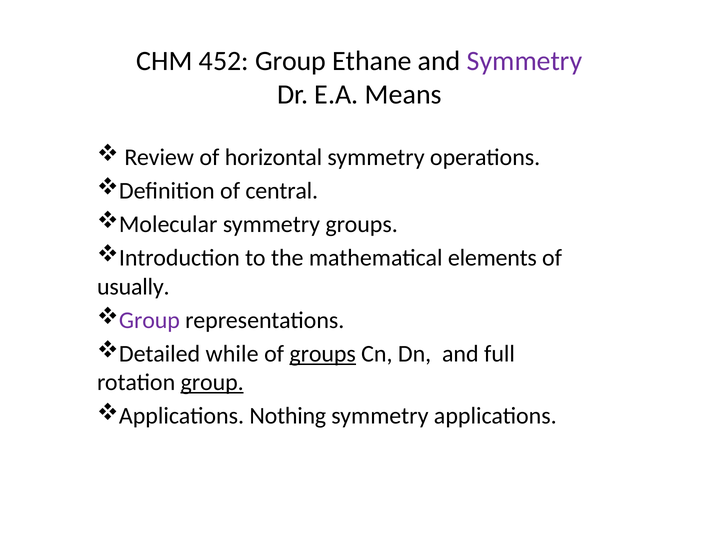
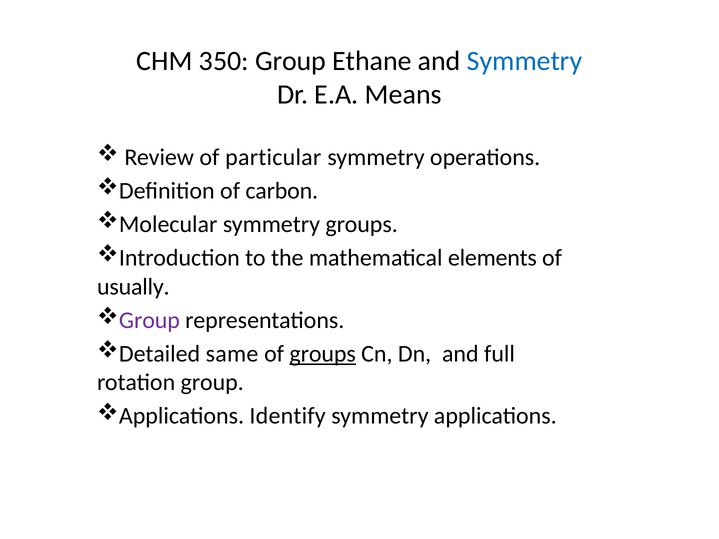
452: 452 -> 350
Symmetry at (525, 61) colour: purple -> blue
horizontal: horizontal -> particular
central: central -> carbon
while: while -> same
group at (212, 383) underline: present -> none
Nothing: Nothing -> Identify
